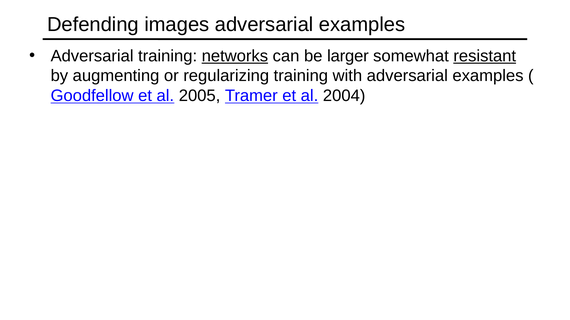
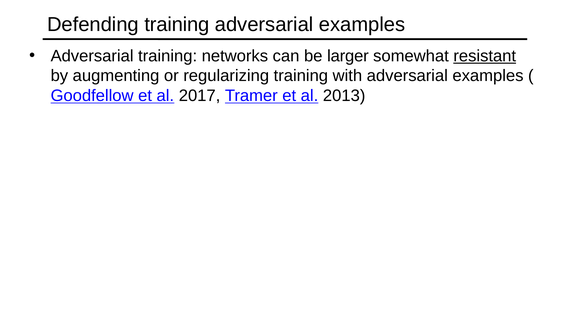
Defending images: images -> training
networks underline: present -> none
2005: 2005 -> 2017
2004: 2004 -> 2013
